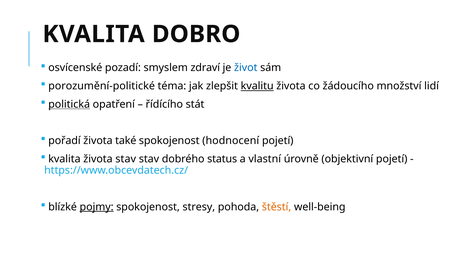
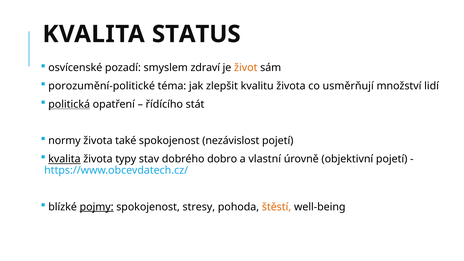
DOBRO: DOBRO -> STATUS
život colour: blue -> orange
kvalitu underline: present -> none
žádoucího: žádoucího -> usměrňují
pořadí: pořadí -> normy
hodnocení: hodnocení -> nezávislost
kvalita at (64, 159) underline: none -> present
života stav: stav -> typy
status: status -> dobro
